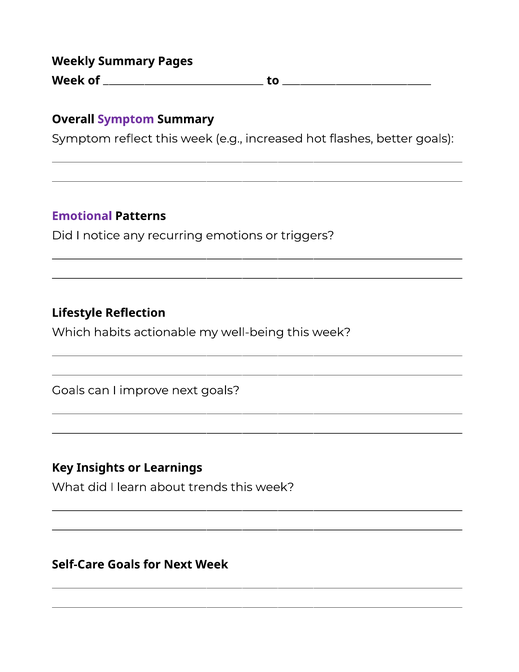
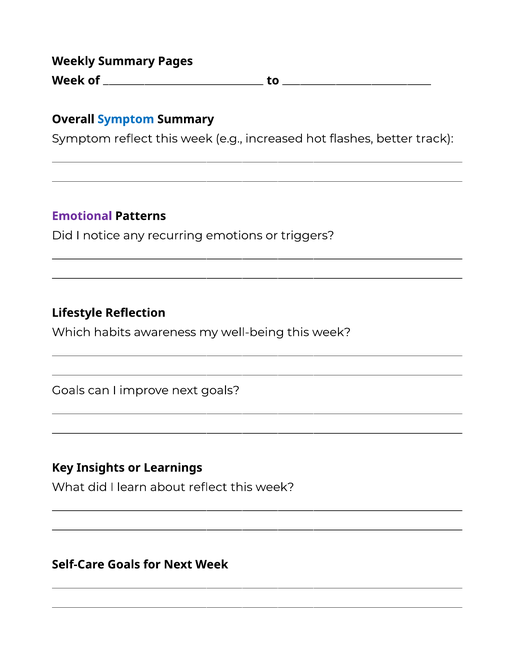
Symptom at (126, 119) colour: purple -> blue
better goals: goals -> track
actionable: actionable -> awareness
about trends: trends -> reflect
